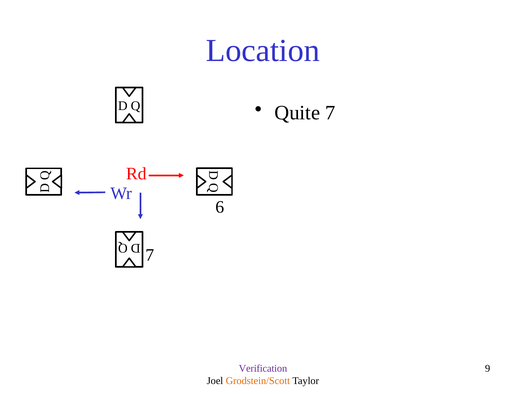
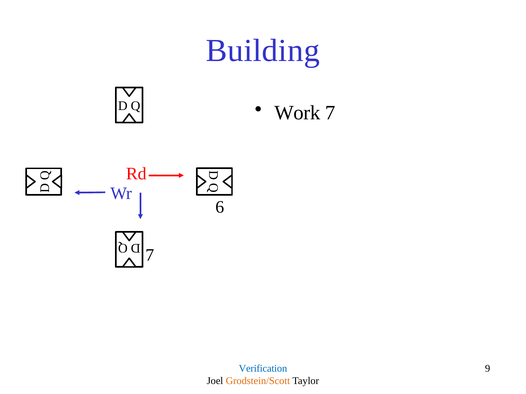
Location: Location -> Building
Quite: Quite -> Work
Verification colour: purple -> blue
